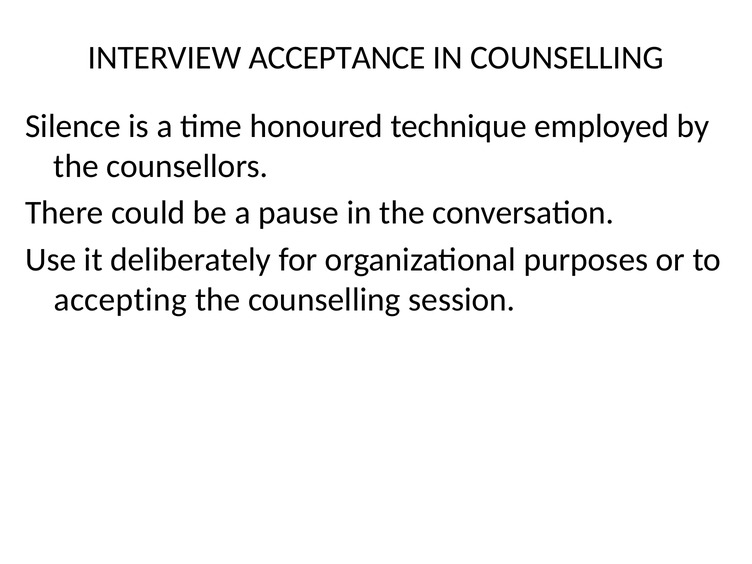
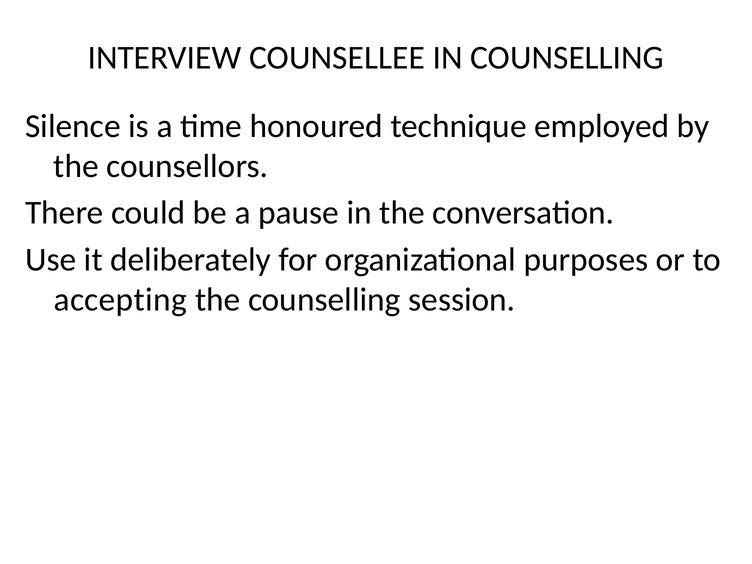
ACCEPTANCE: ACCEPTANCE -> COUNSELLEE
